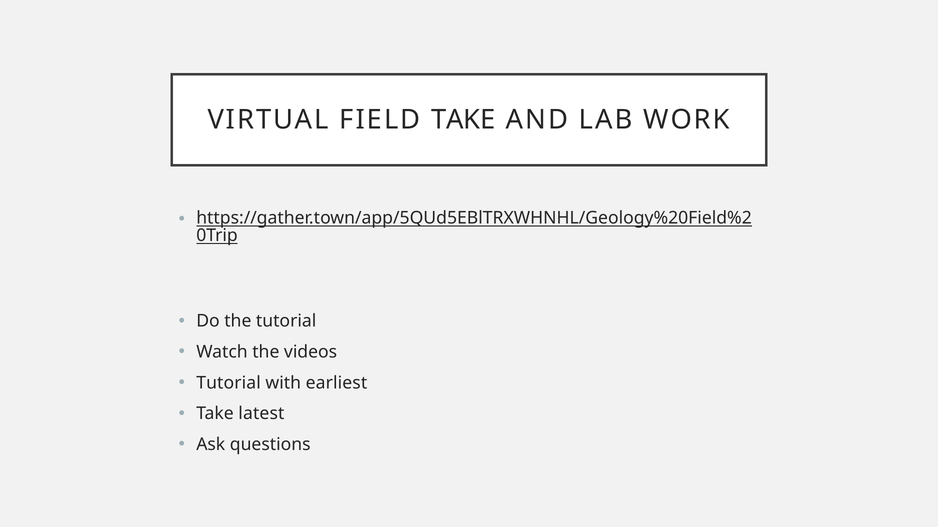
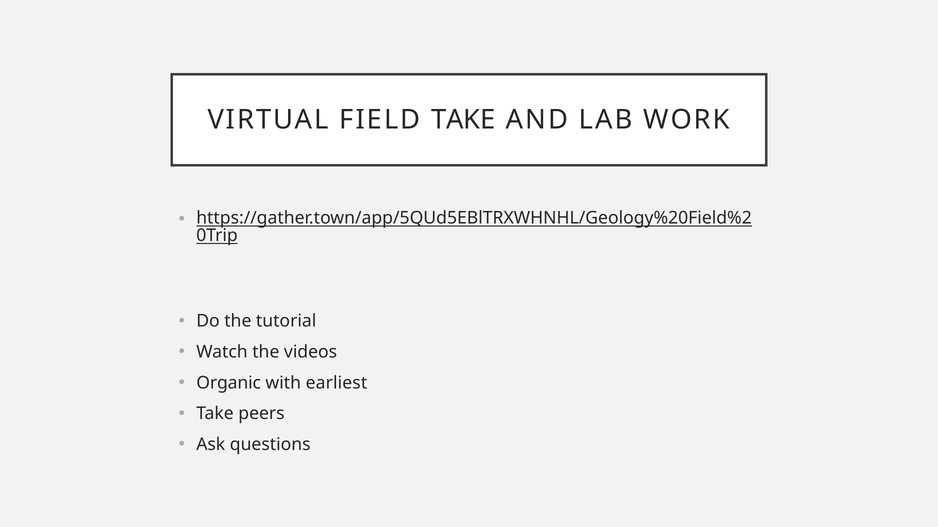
Tutorial at (229, 383): Tutorial -> Organic
latest: latest -> peers
